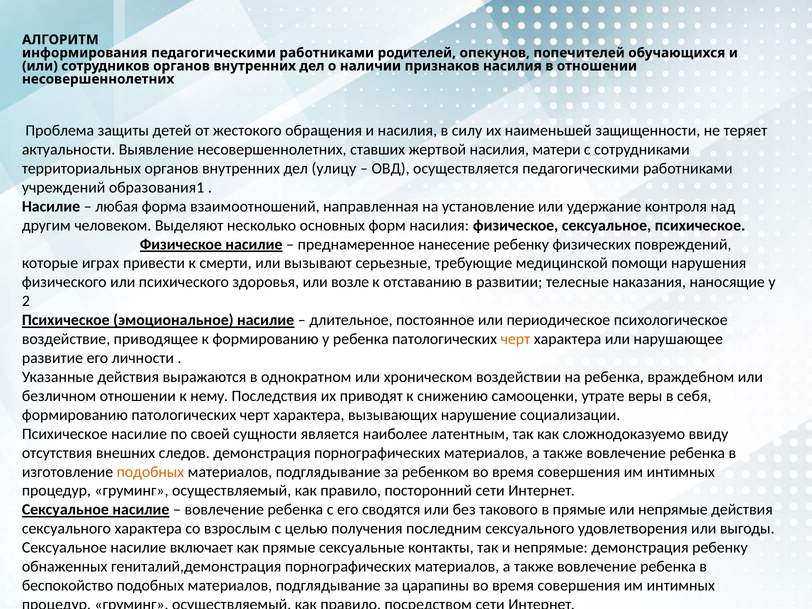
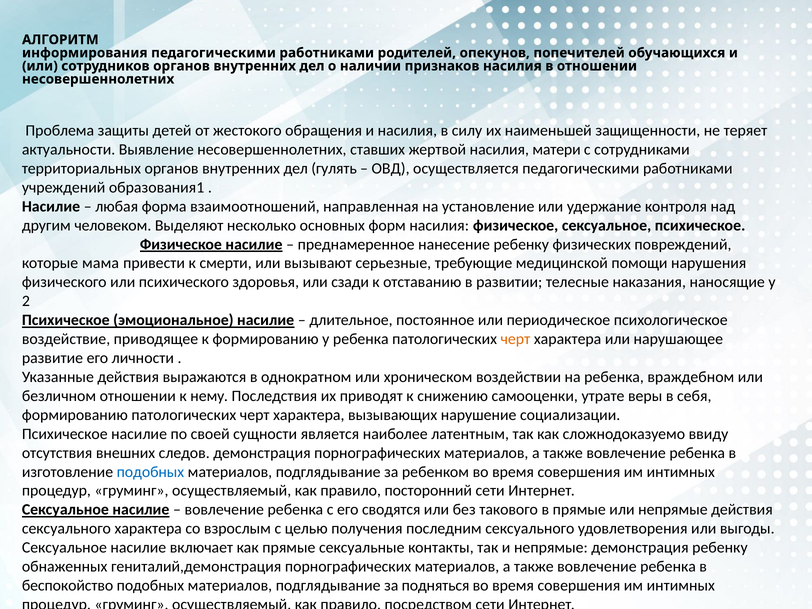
улицу: улицу -> гулять
играх: играх -> мама
возле: возле -> сзади
подобных at (150, 472) colour: orange -> blue
царапины: царапины -> подняться
